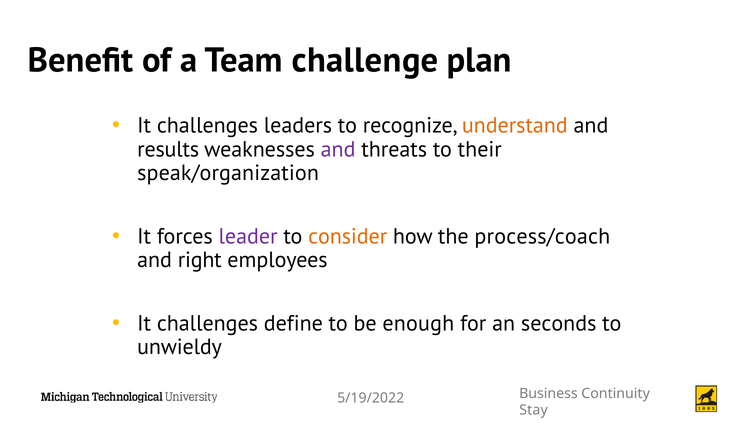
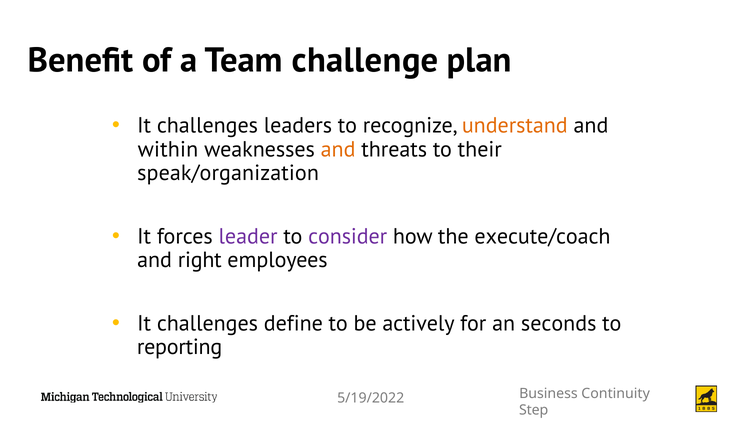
results: results -> within
and at (338, 150) colour: purple -> orange
consider colour: orange -> purple
process/coach: process/coach -> execute/coach
enough: enough -> actively
unwieldy: unwieldy -> reporting
Stay: Stay -> Step
